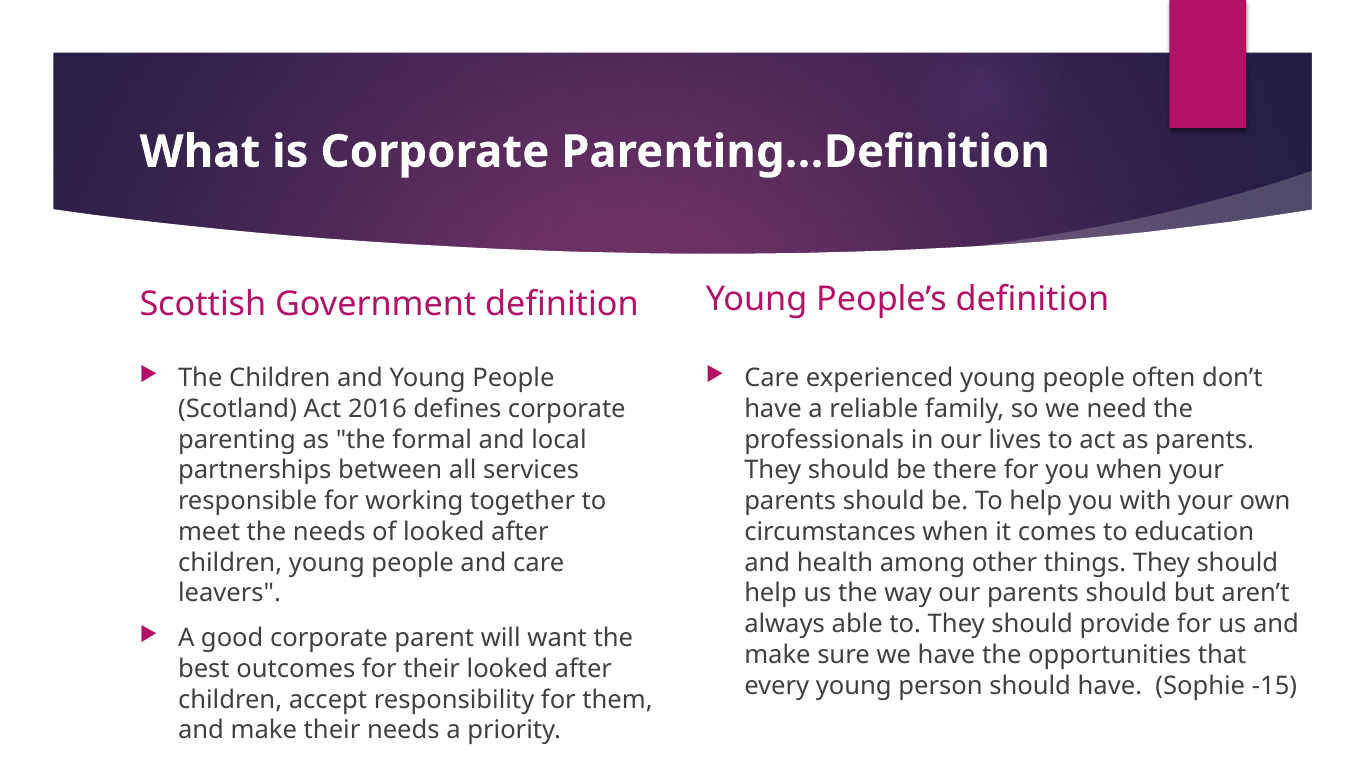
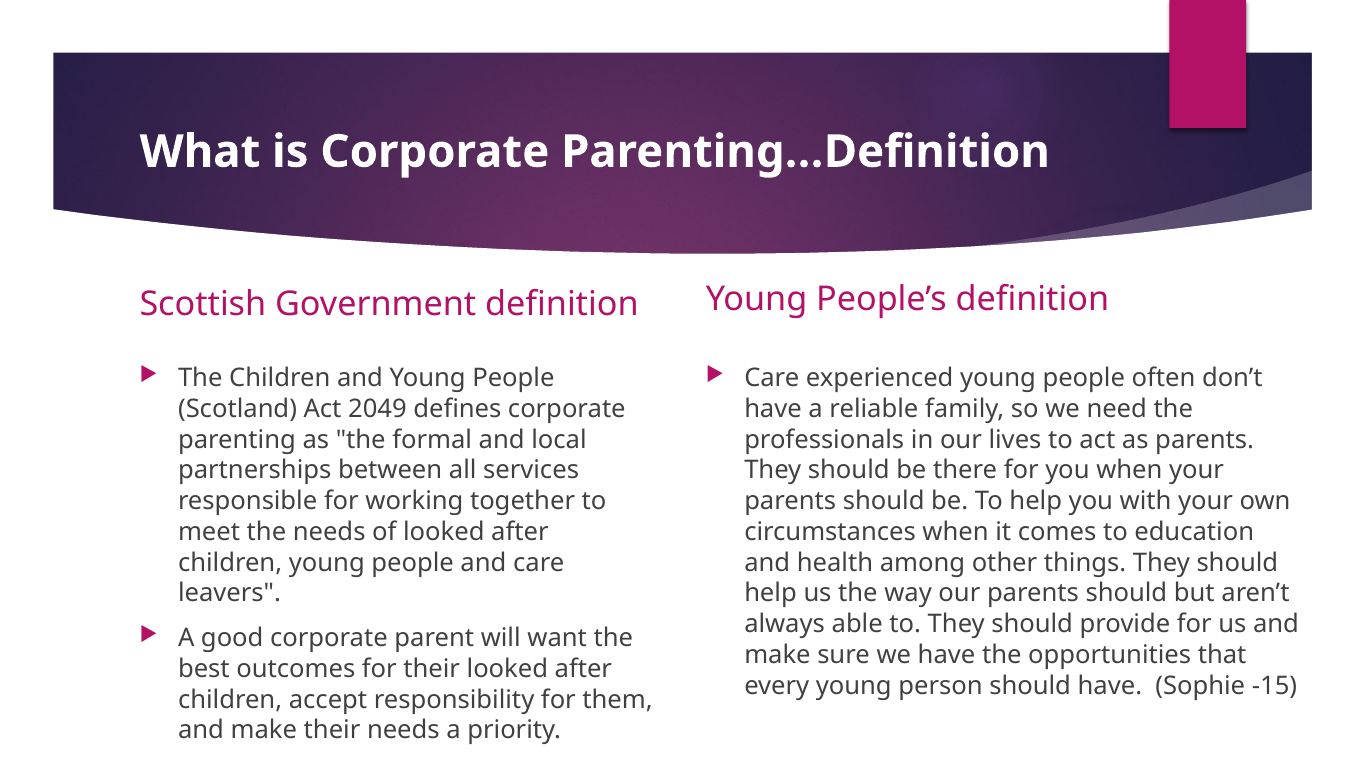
2016: 2016 -> 2049
